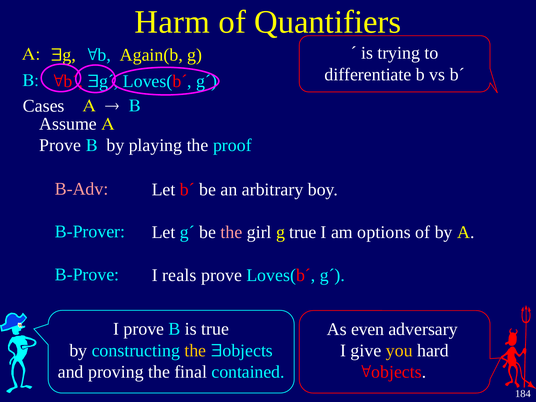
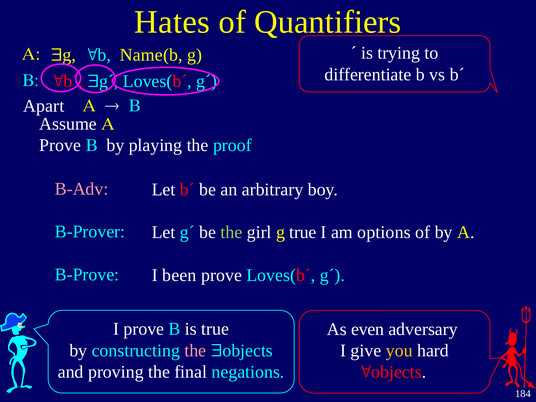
Harm: Harm -> Hates
Again(b: Again(b -> Name(b
Cases: Cases -> Apart
the at (231, 232) colour: pink -> light green
reals: reals -> been
the at (195, 350) colour: yellow -> pink
contained: contained -> negations
